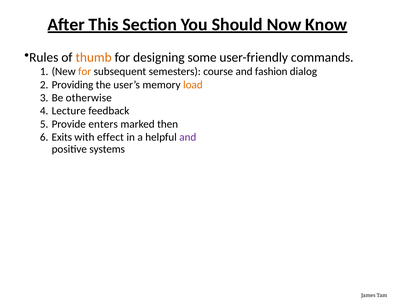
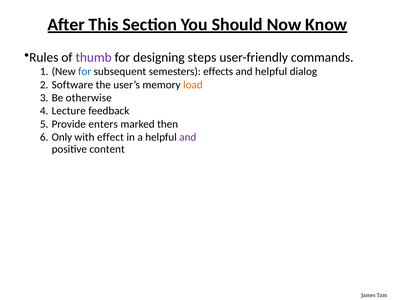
thumb colour: orange -> purple
some: some -> steps
for at (85, 72) colour: orange -> blue
course: course -> effects
and fashion: fashion -> helpful
Providing: Providing -> Software
Exits: Exits -> Only
systems: systems -> content
